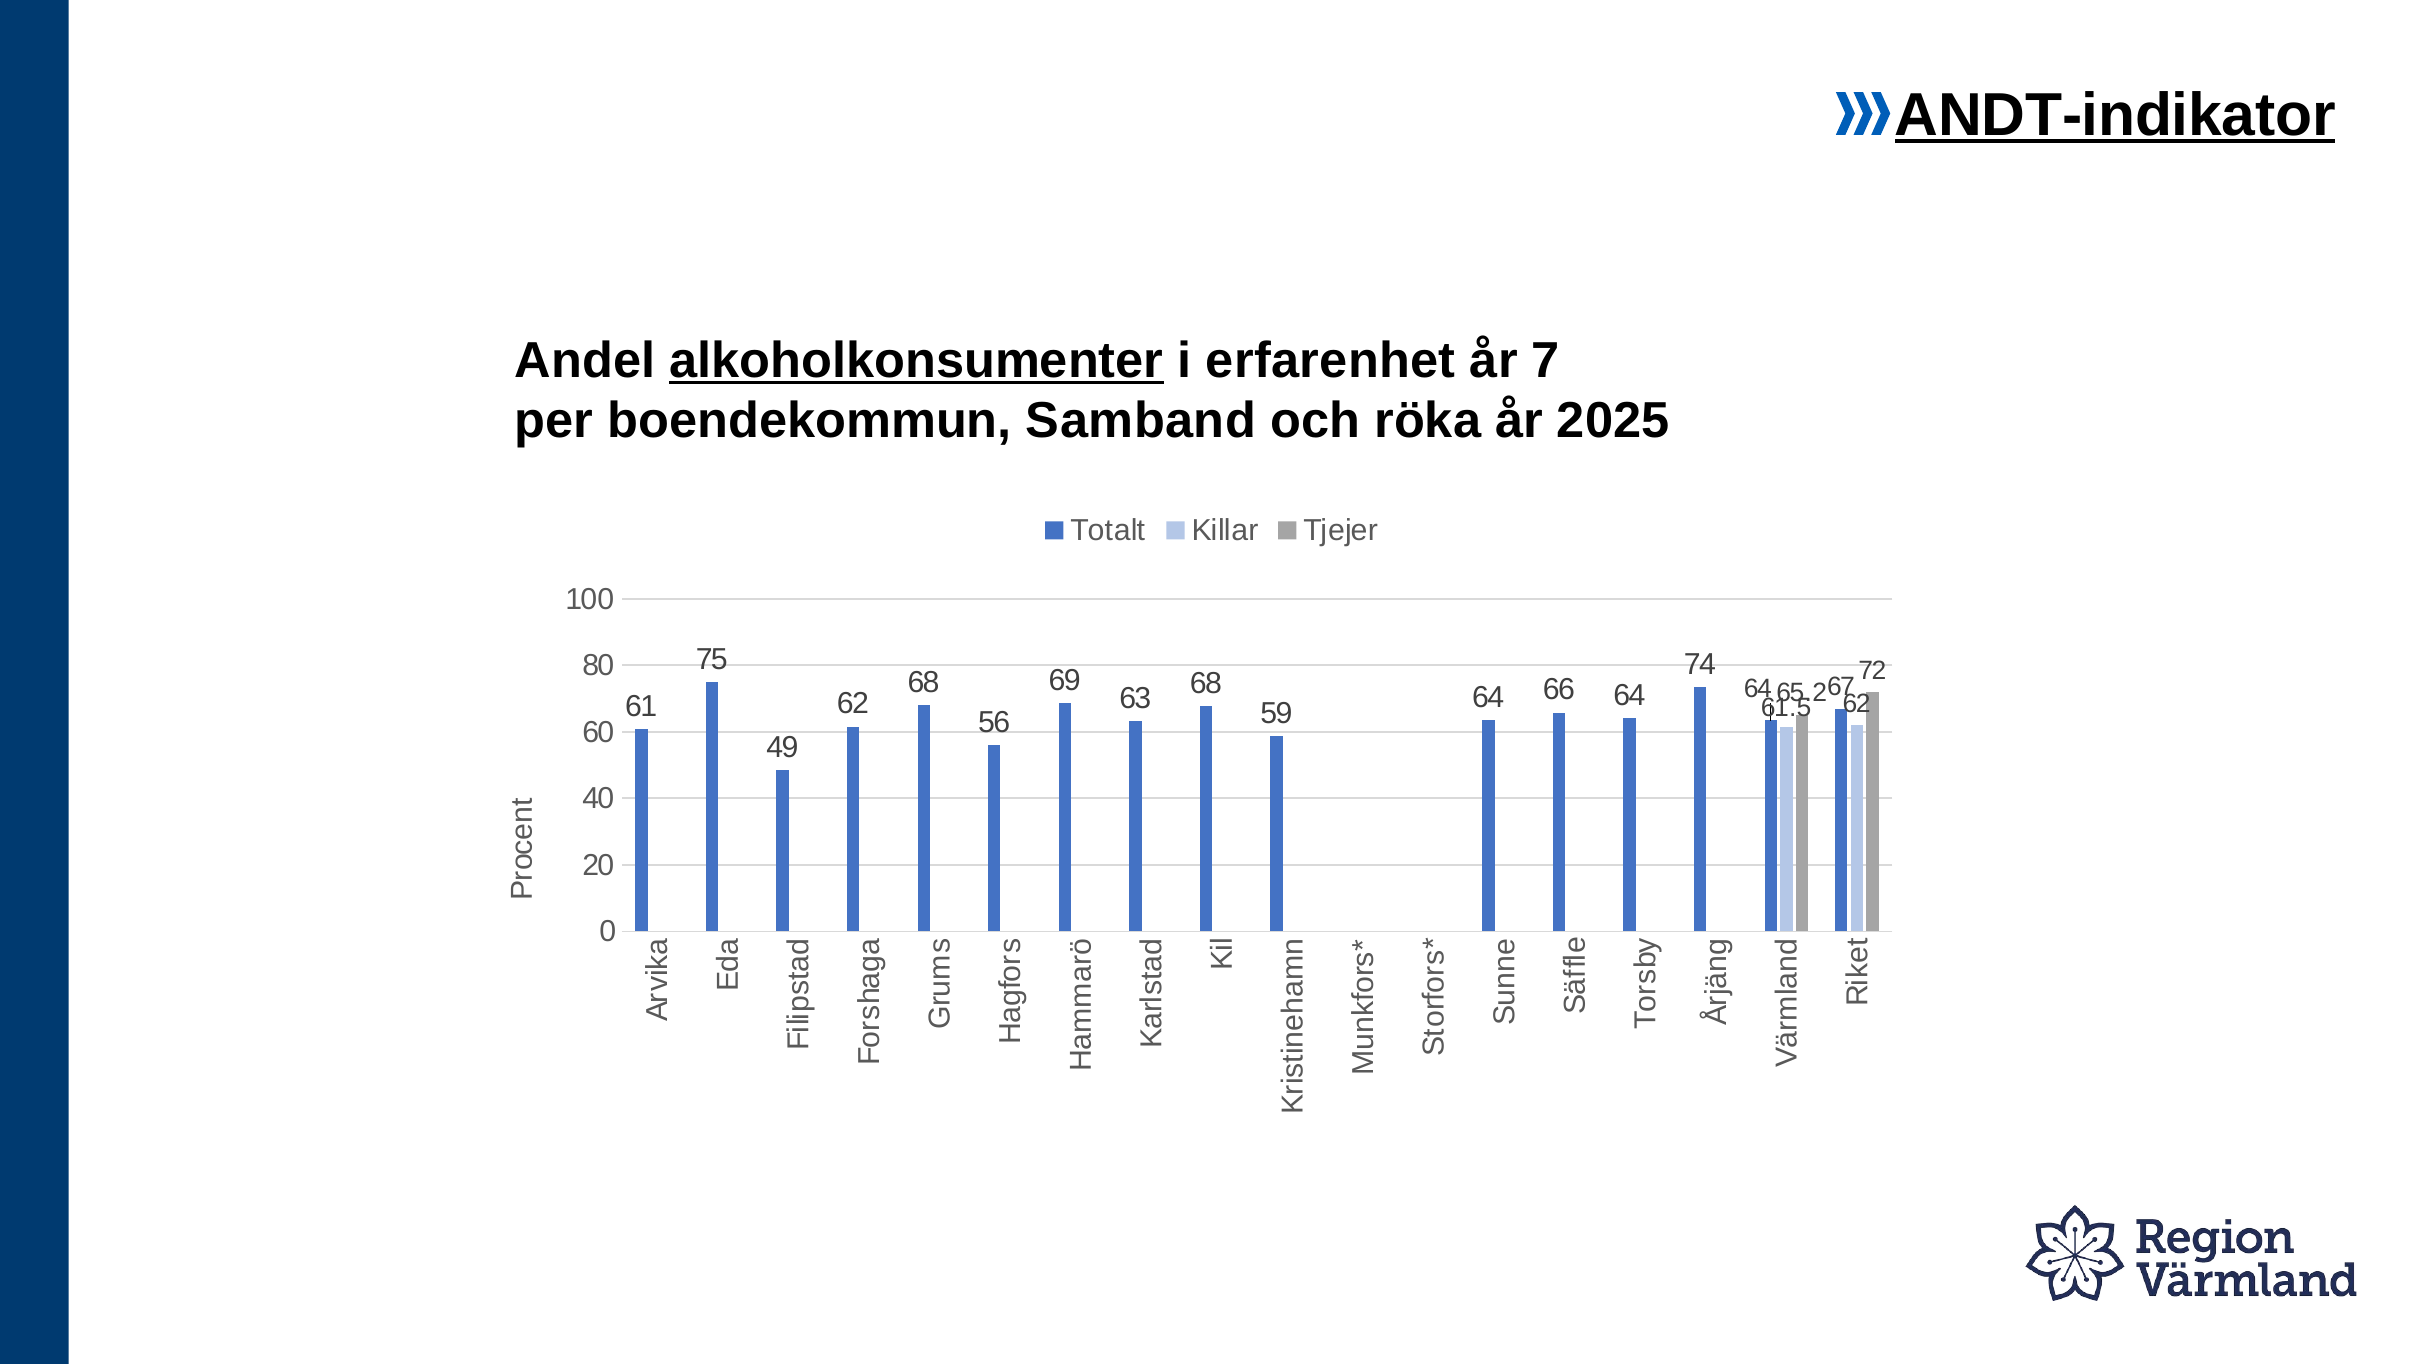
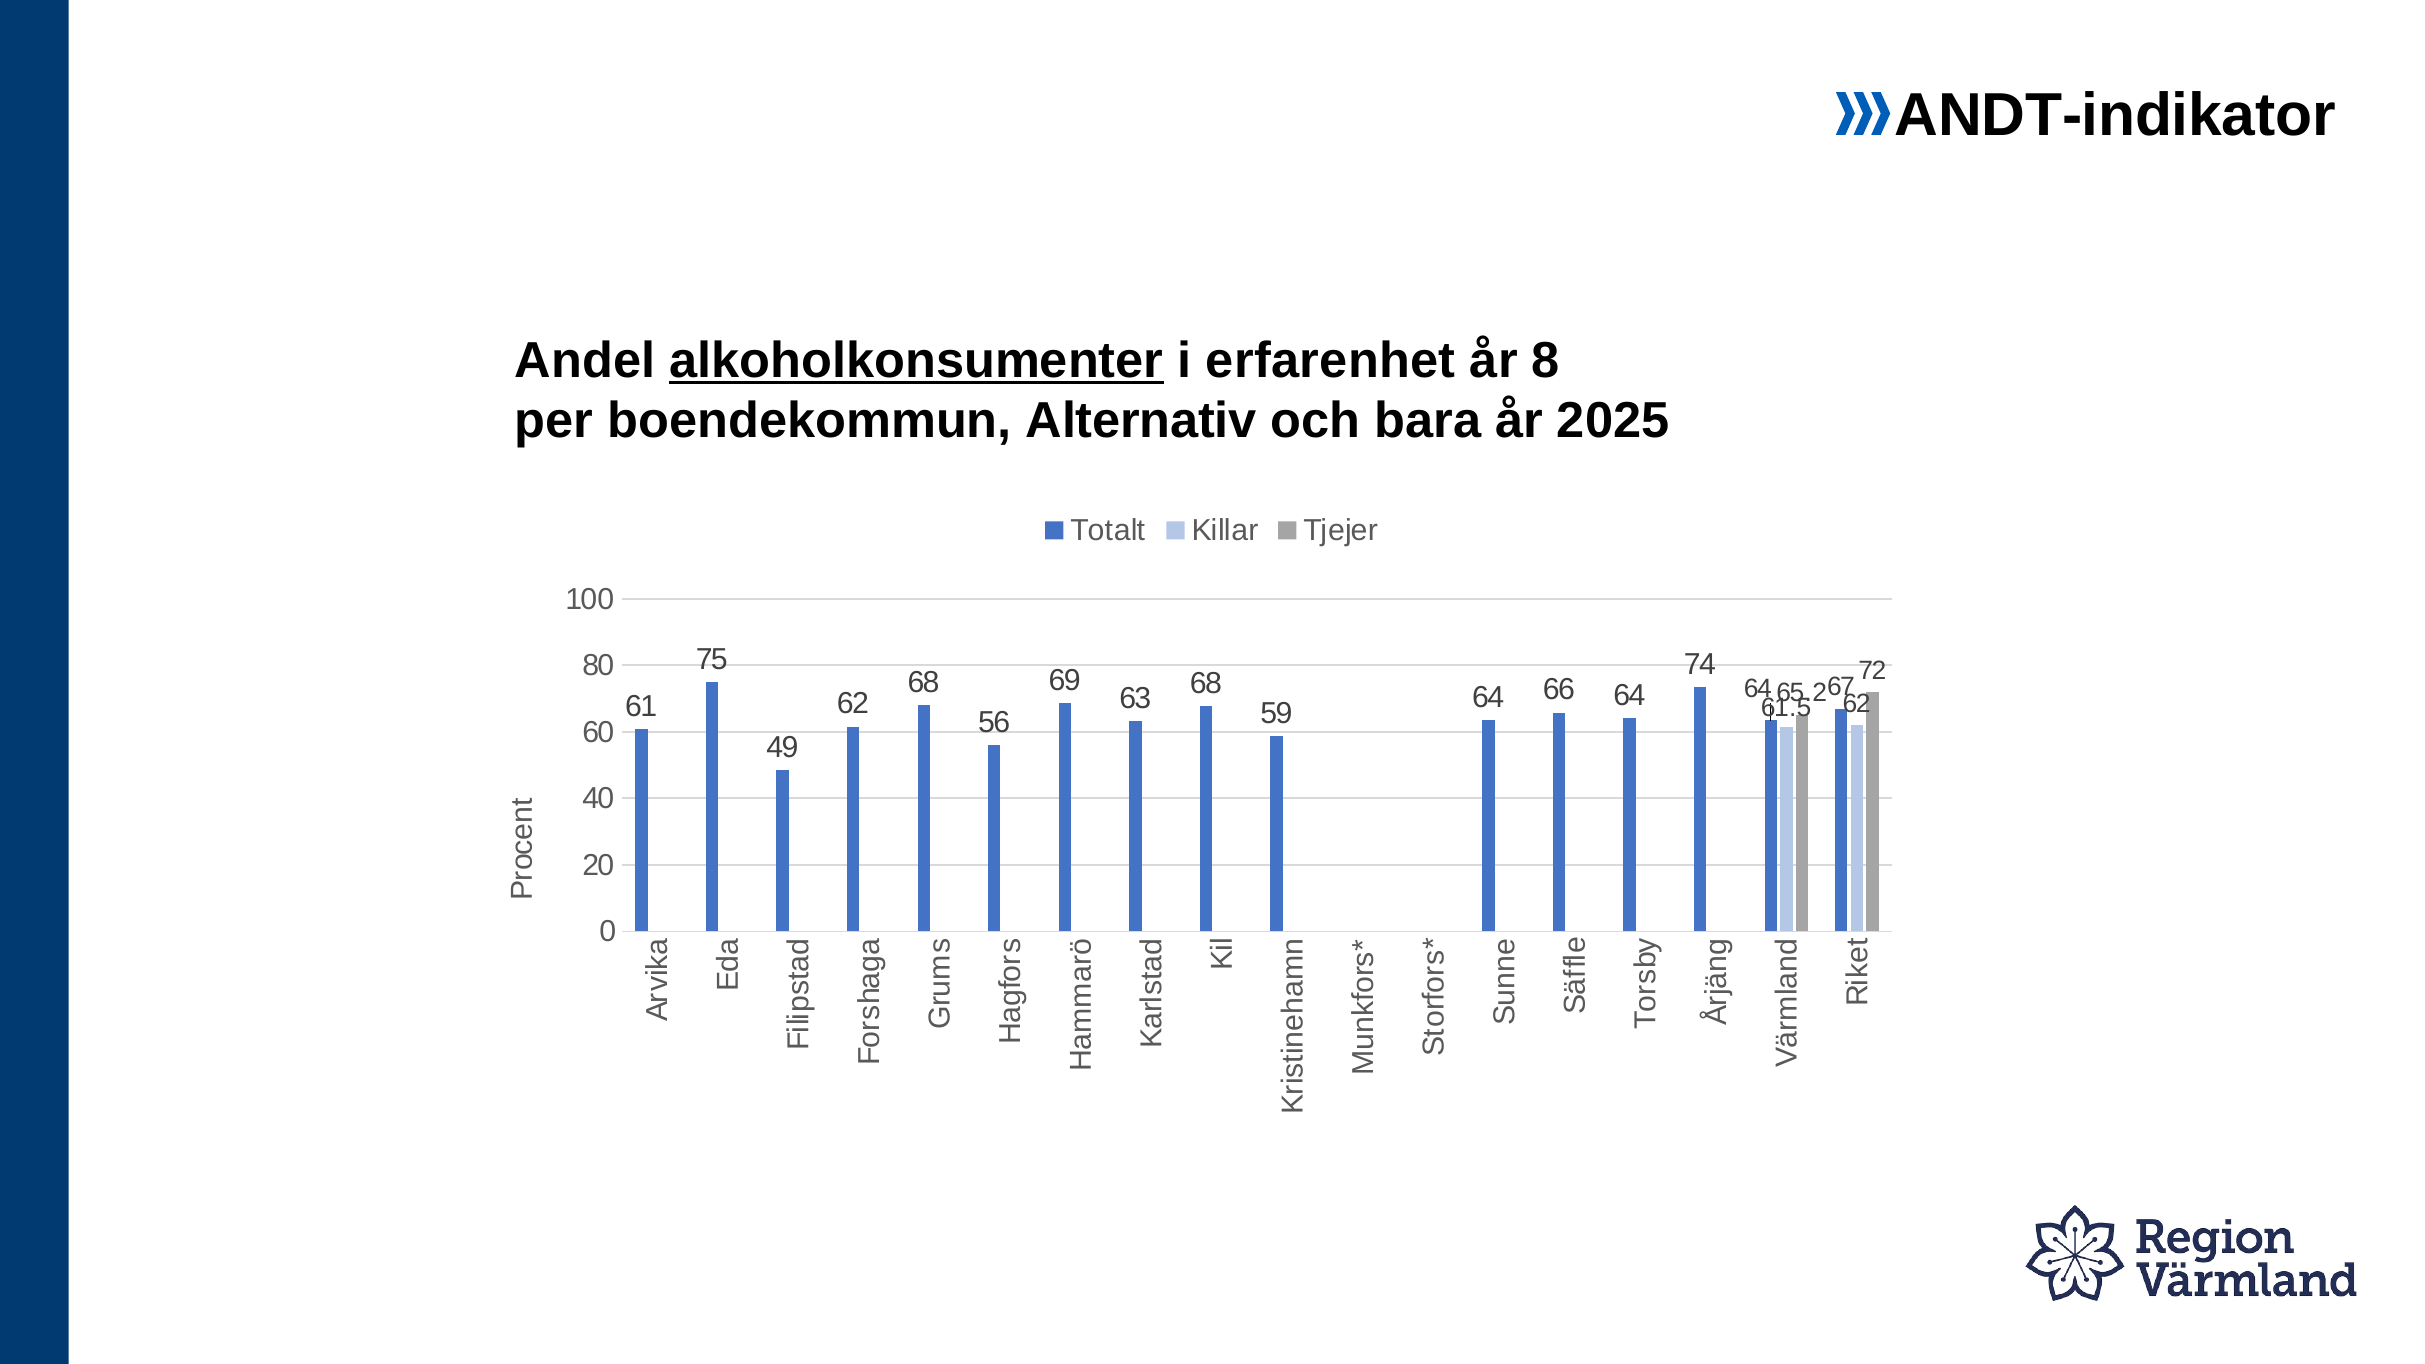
ANDT-indikator underline: present -> none
7: 7 -> 8
Samband: Samband -> Alternativ
röka: röka -> bara
